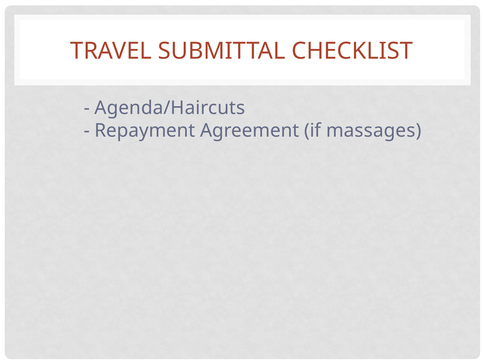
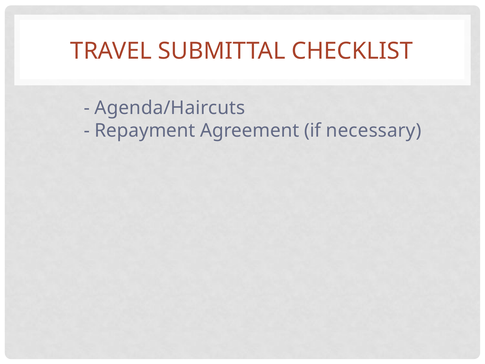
massages: massages -> necessary
